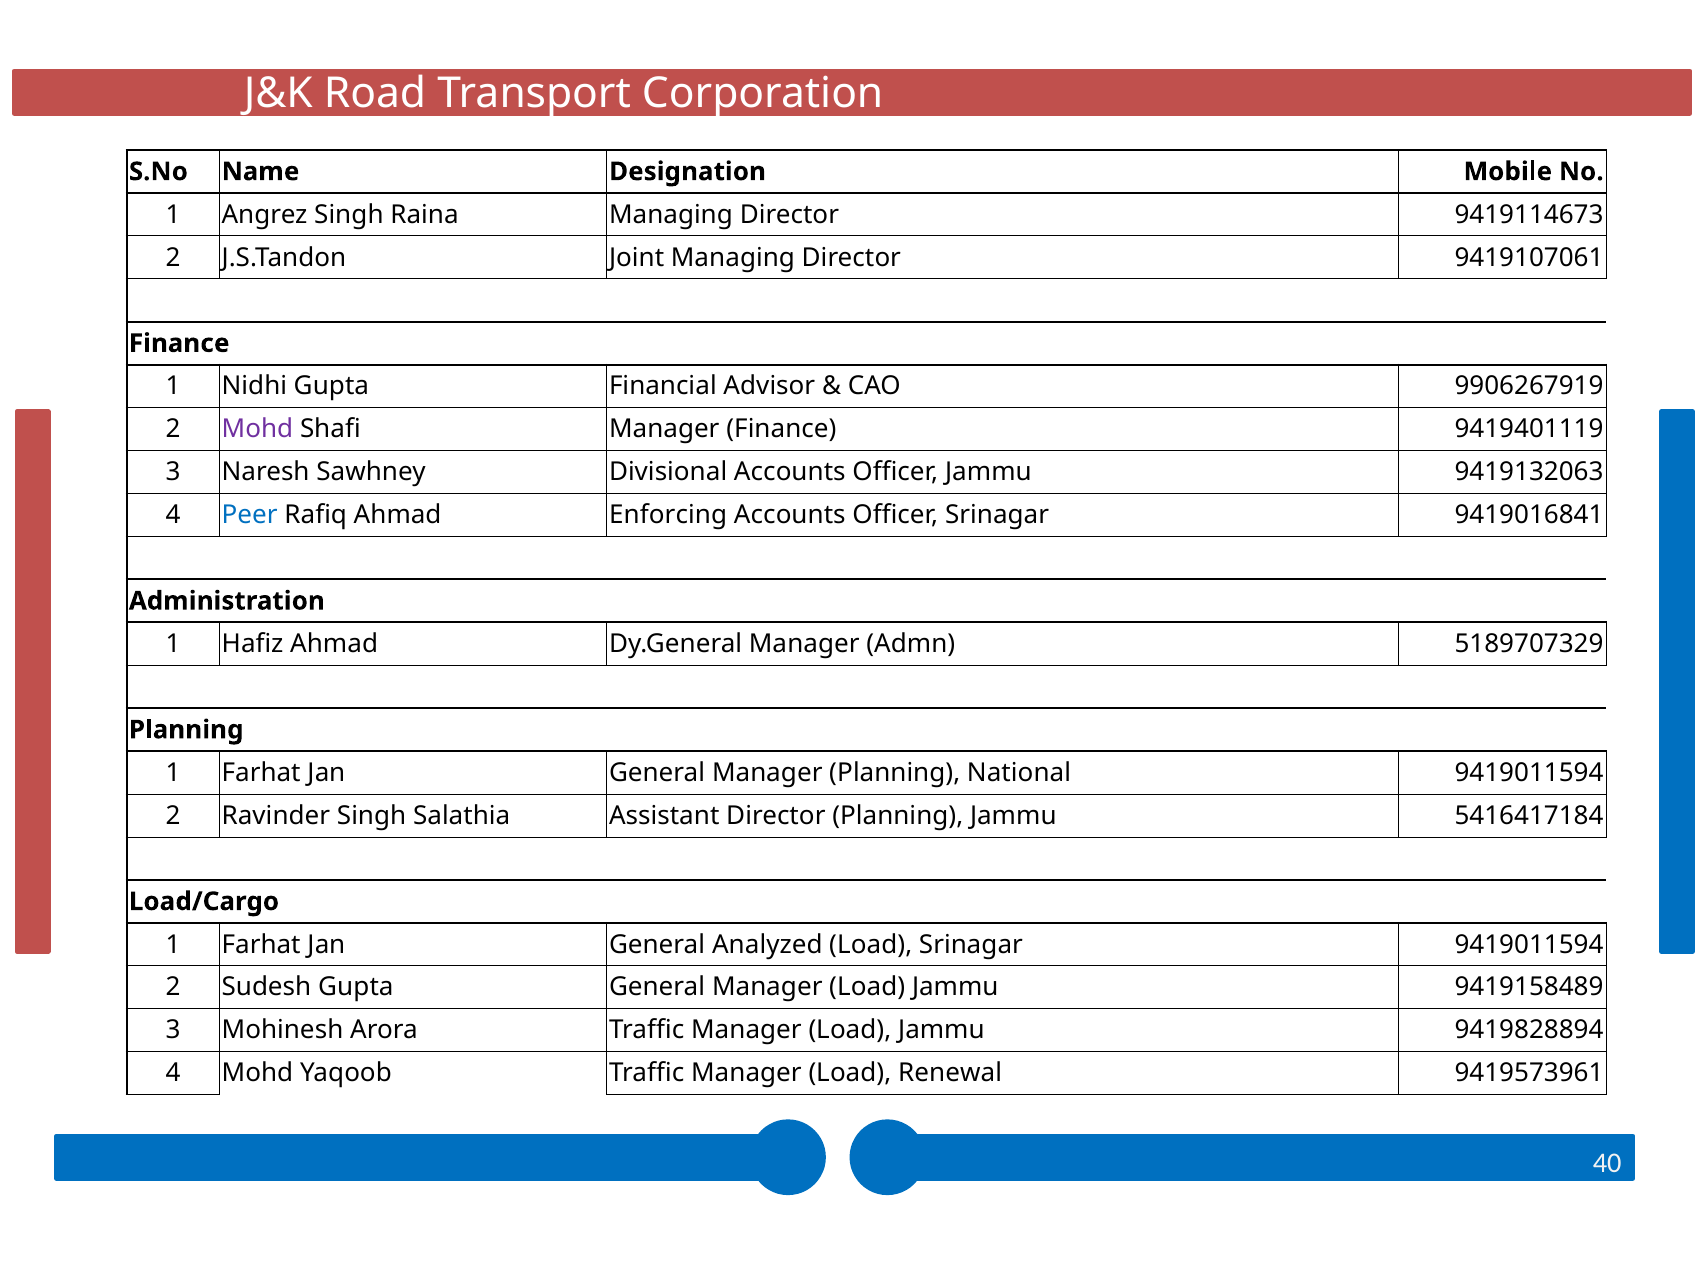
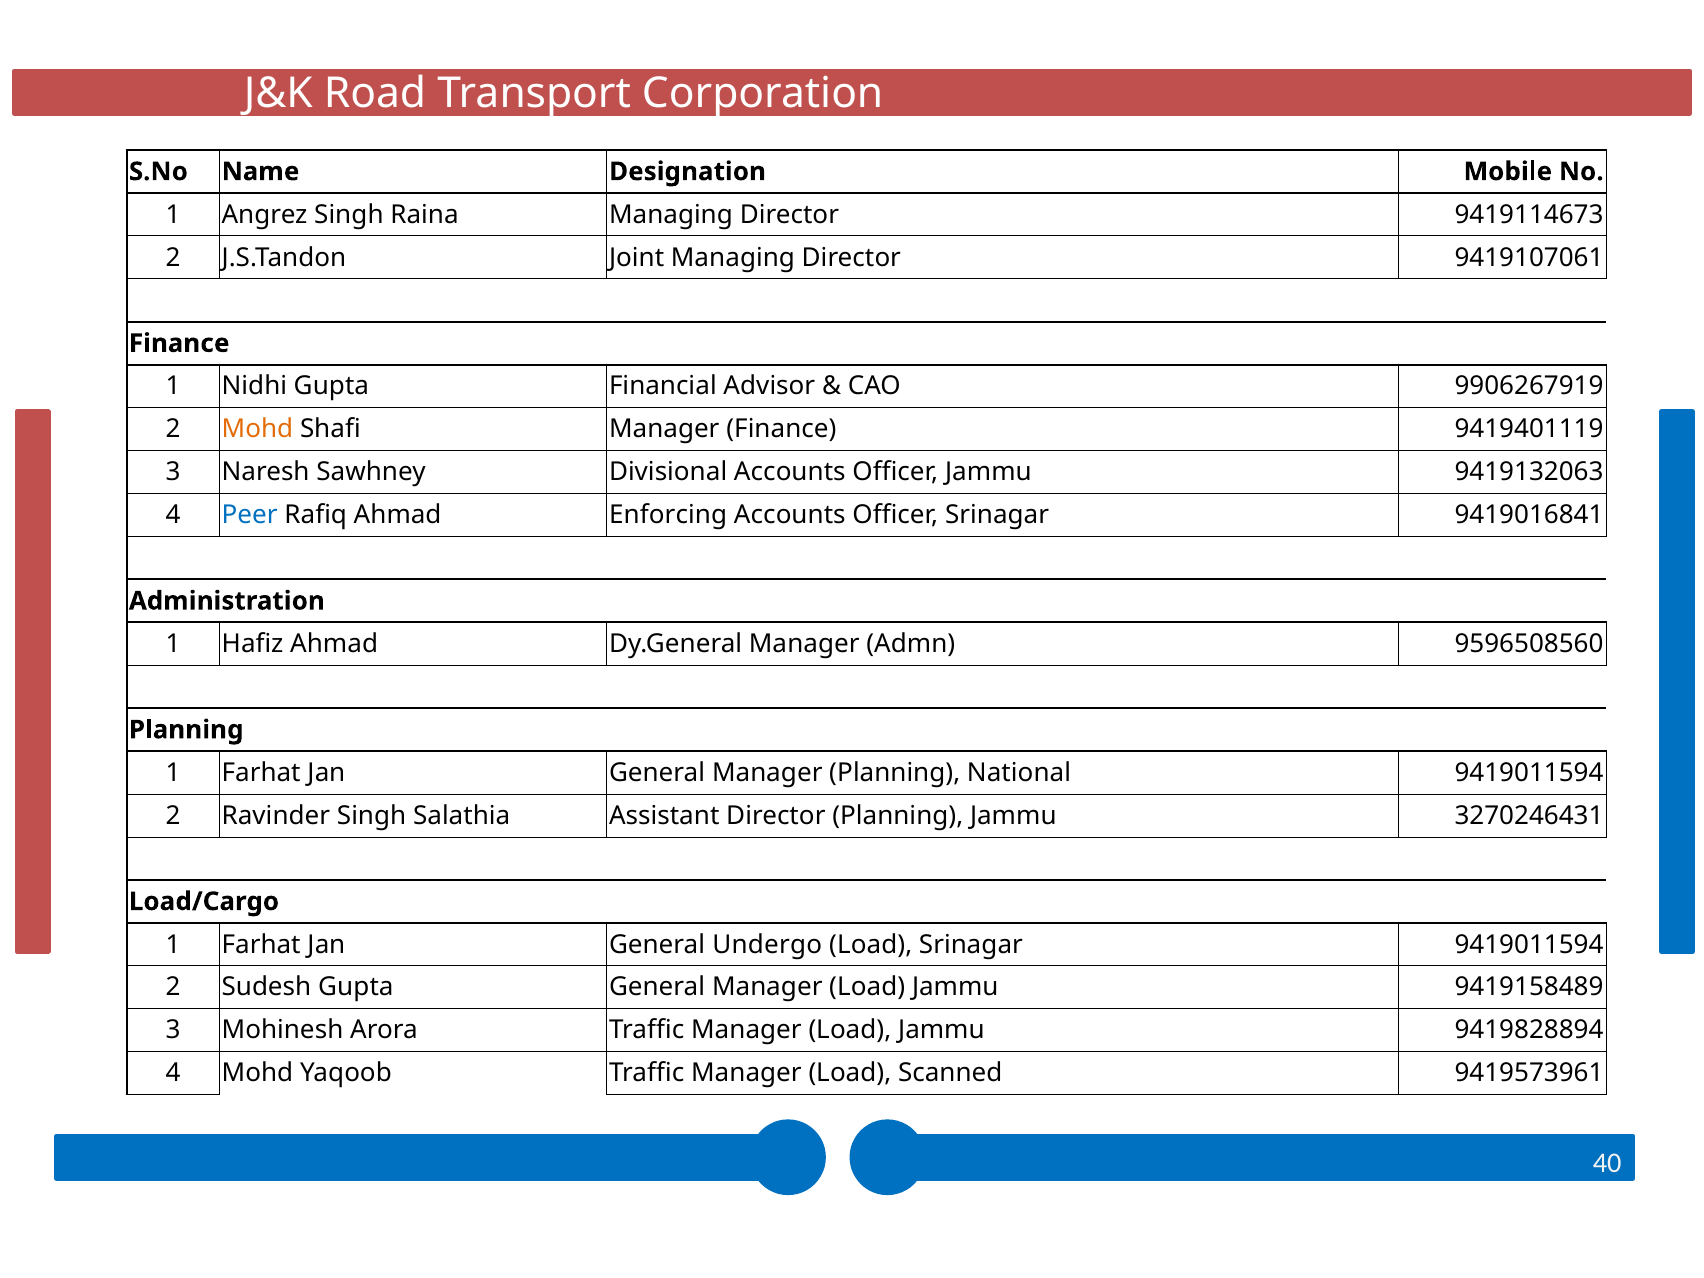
Mohd at (257, 429) colour: purple -> orange
5189707329: 5189707329 -> 9596508560
5416417184: 5416417184 -> 3270246431
Analyzed: Analyzed -> Undergo
Renewal: Renewal -> Scanned
